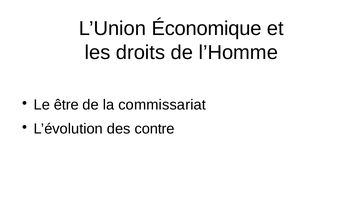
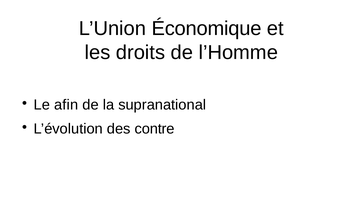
être: être -> afin
commissariat: commissariat -> supranational
